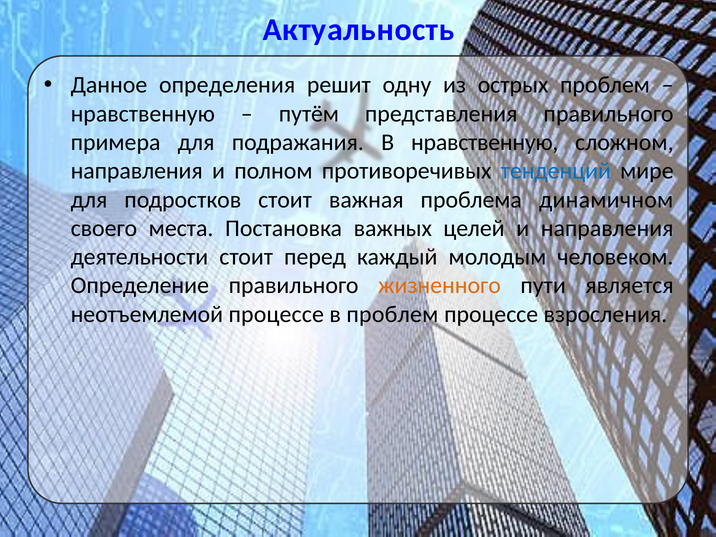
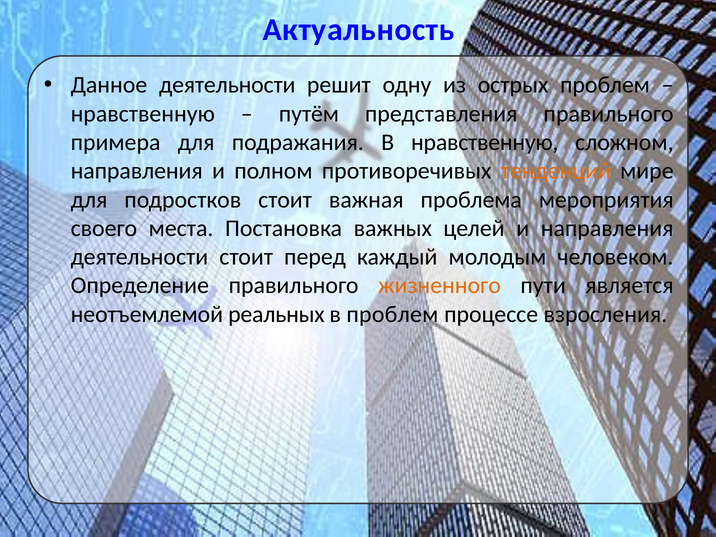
Данное определения: определения -> деятельности
тенденций colour: blue -> orange
динамичном: динамичном -> мероприятия
неотъемлемой процессе: процессе -> реальных
